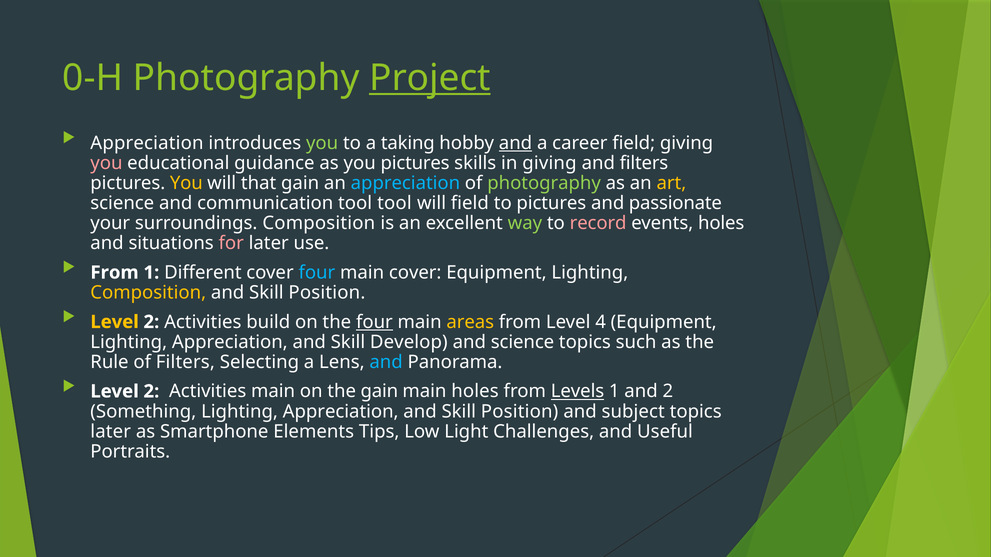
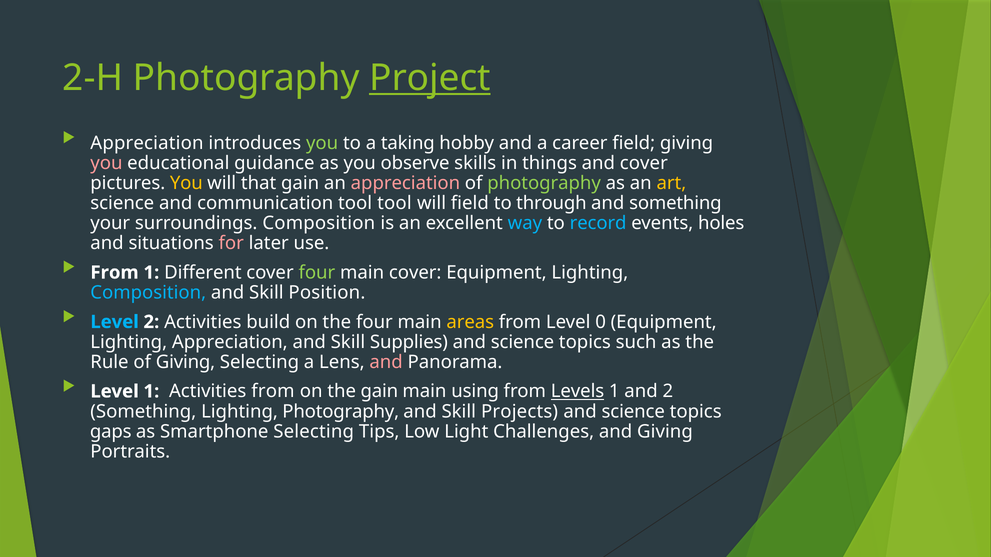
0-H: 0-H -> 2-H
and at (516, 143) underline: present -> none
you pictures: pictures -> observe
in giving: giving -> things
and filters: filters -> cover
appreciation at (405, 183) colour: light blue -> pink
to pictures: pictures -> through
and passionate: passionate -> something
way colour: light green -> light blue
record colour: pink -> light blue
four at (317, 273) colour: light blue -> light green
Composition at (148, 293) colour: yellow -> light blue
Level at (115, 322) colour: yellow -> light blue
four at (374, 322) underline: present -> none
4: 4 -> 0
Develop: Develop -> Supplies
of Filters: Filters -> Giving
and at (386, 362) colour: light blue -> pink
2 at (151, 392): 2 -> 1
Activities main: main -> from
main holes: holes -> using
Appreciation at (341, 412): Appreciation -> Photography
Position at (520, 412): Position -> Projects
subject at (633, 412): subject -> science
later at (111, 432): later -> gaps
Smartphone Elements: Elements -> Selecting
and Useful: Useful -> Giving
